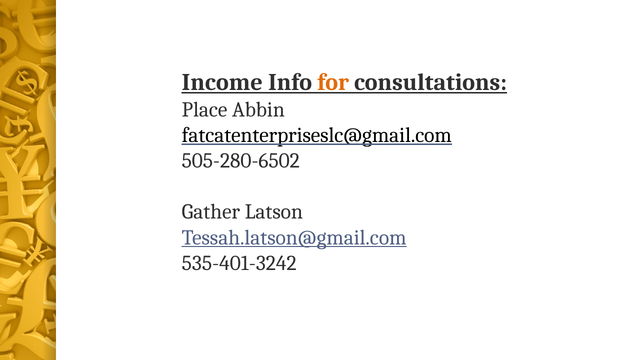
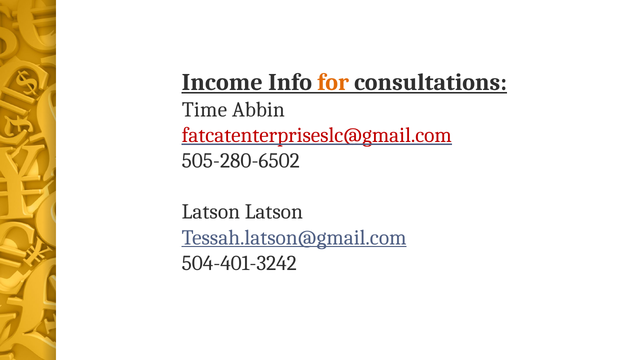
Place: Place -> Time
fatcatenterpriseslc@gmail.com colour: black -> red
Gather at (211, 212): Gather -> Latson
535-401-3242: 535-401-3242 -> 504-401-3242
